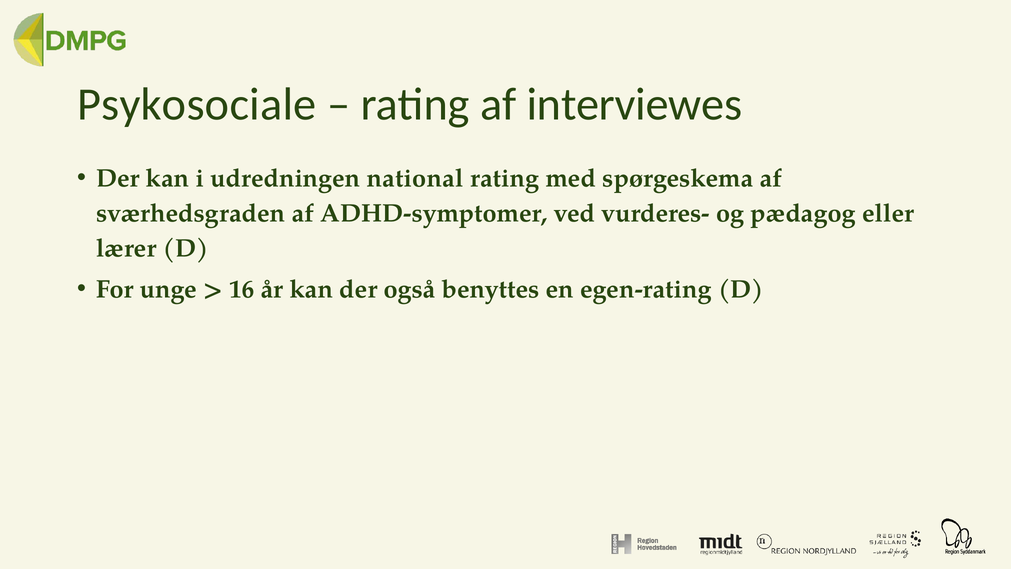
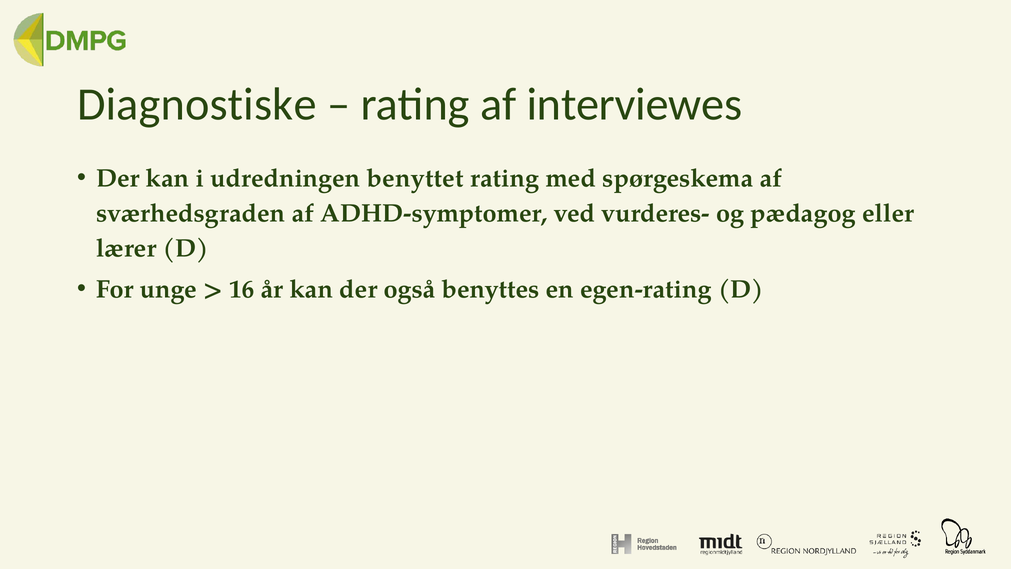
Psykosociale: Psykosociale -> Diagnostiske
national: national -> benyttet
